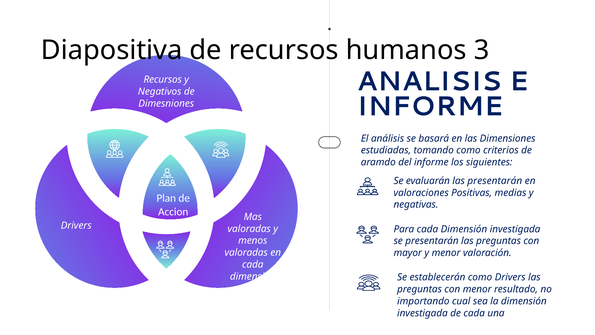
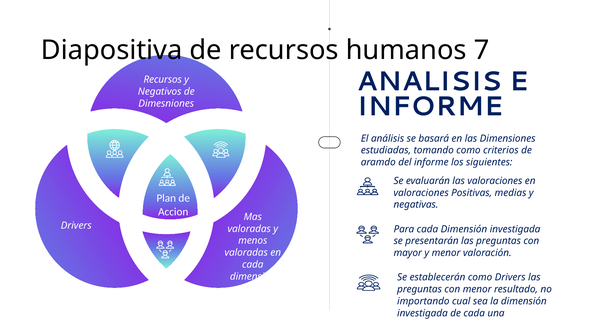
3: 3 -> 7
las presentarán: presentarán -> valoraciones
